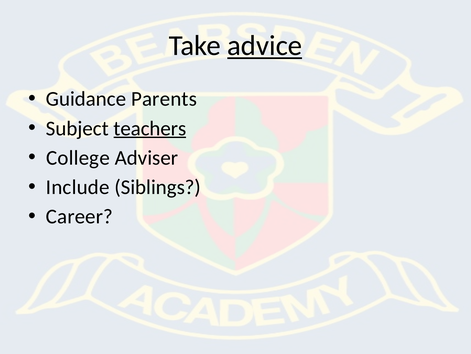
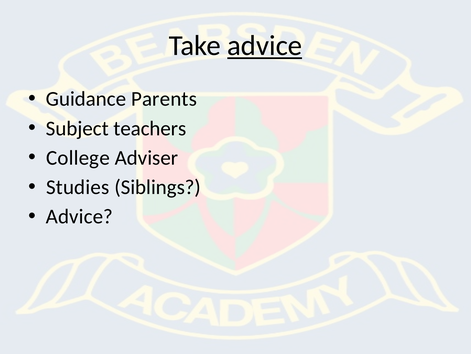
teachers underline: present -> none
Include: Include -> Studies
Career at (79, 216): Career -> Advice
